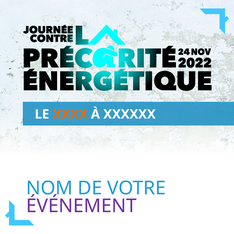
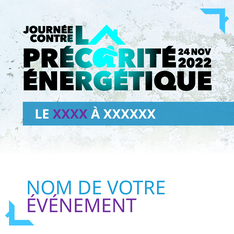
XXXX colour: orange -> purple
